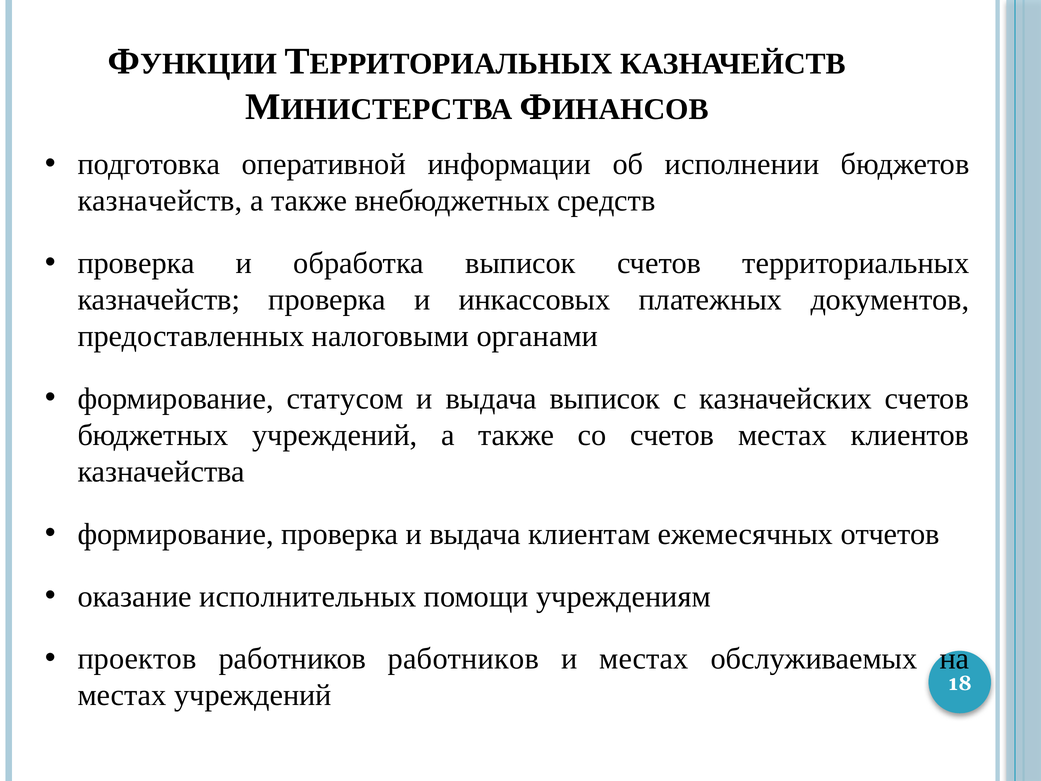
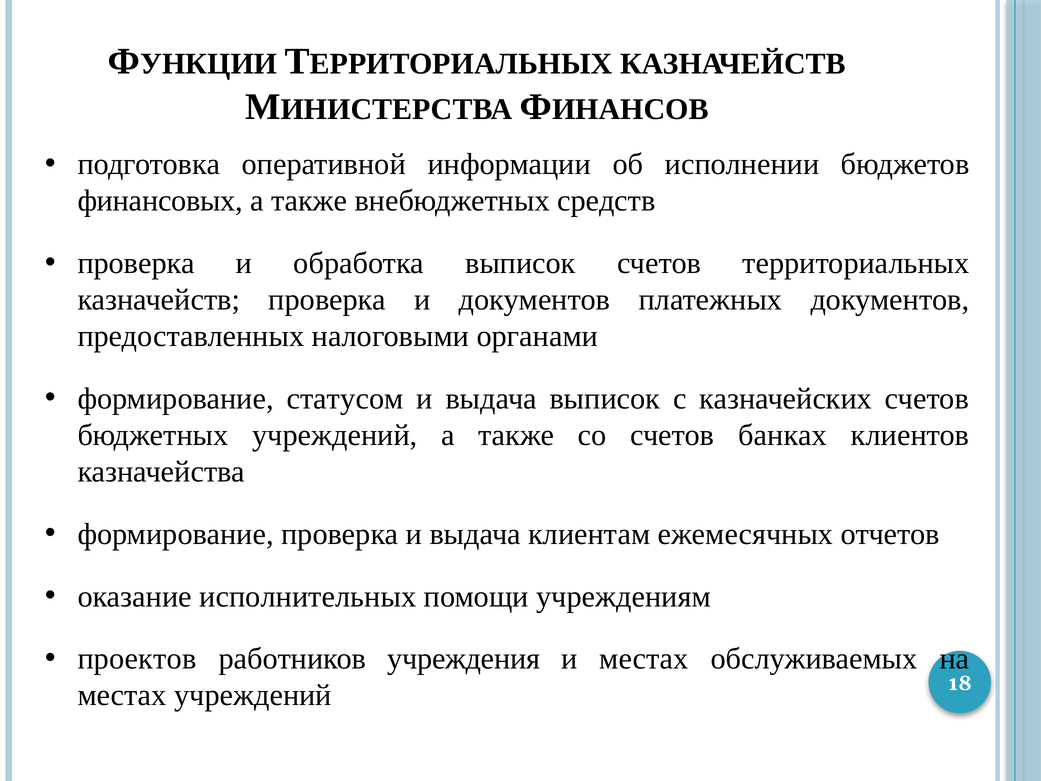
казначейств at (160, 201): казначейств -> финансовых
и инкассовых: инкассовых -> документов
счетов местах: местах -> банках
работников работников: работников -> учреждения
